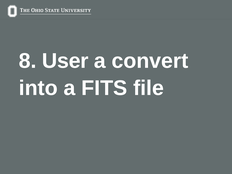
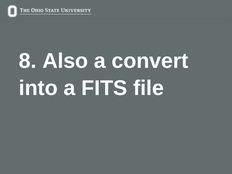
User: User -> Also
